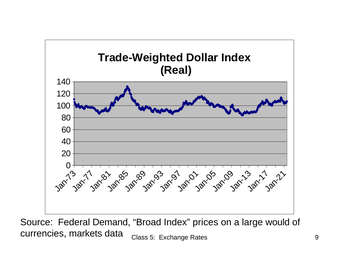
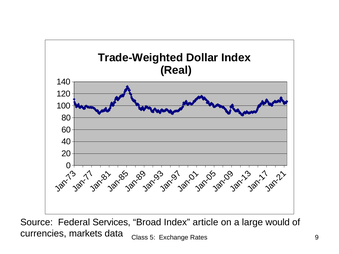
Demand: Demand -> Services
prices: prices -> article
